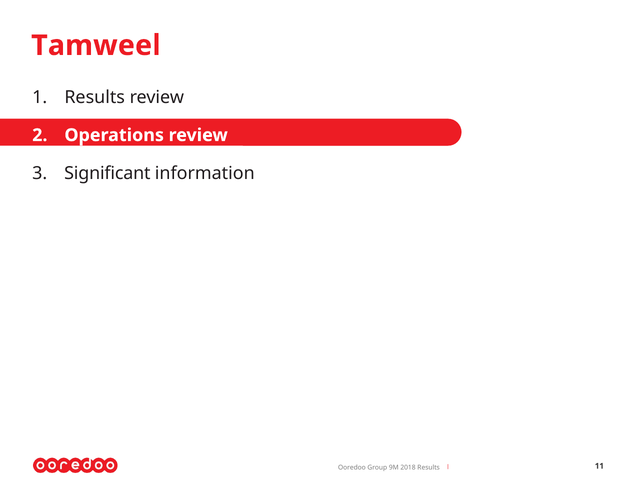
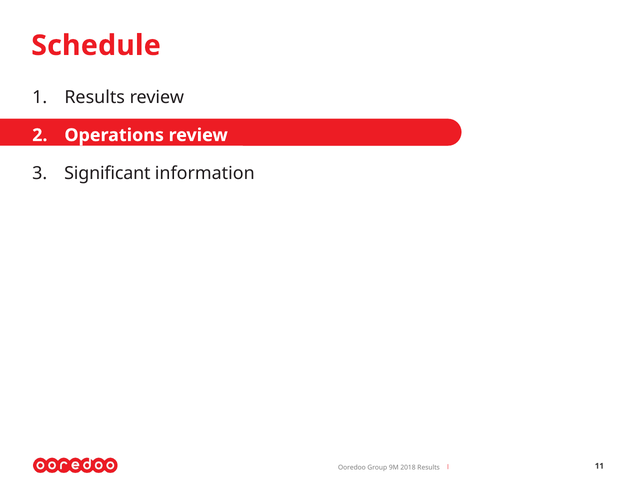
Tamweel: Tamweel -> Schedule
